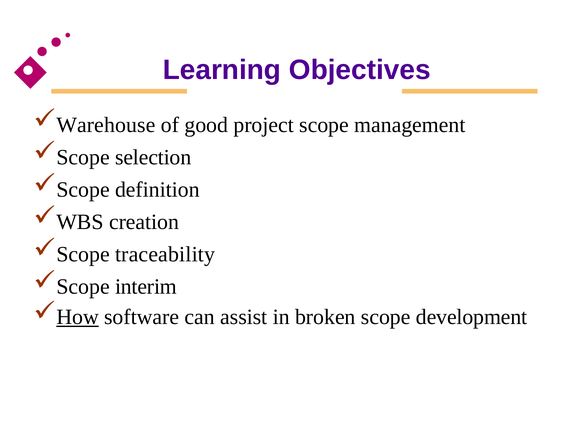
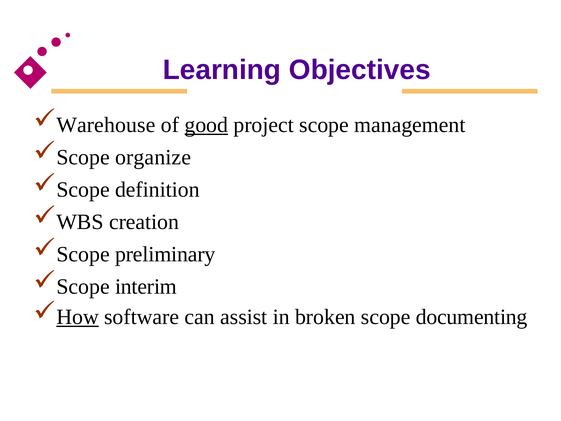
good underline: none -> present
selection: selection -> organize
traceability: traceability -> preliminary
development: development -> documenting
